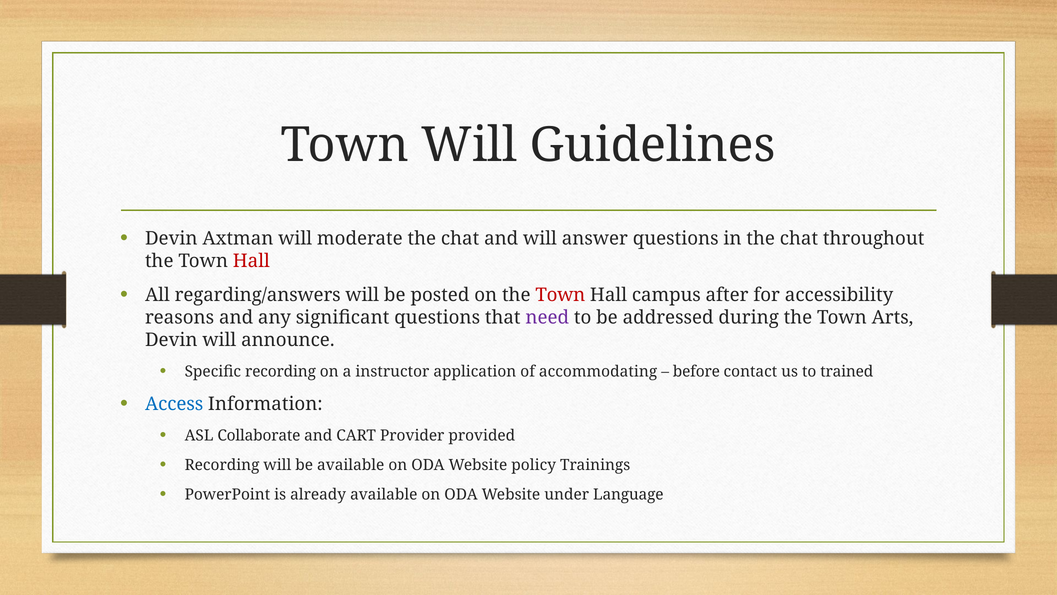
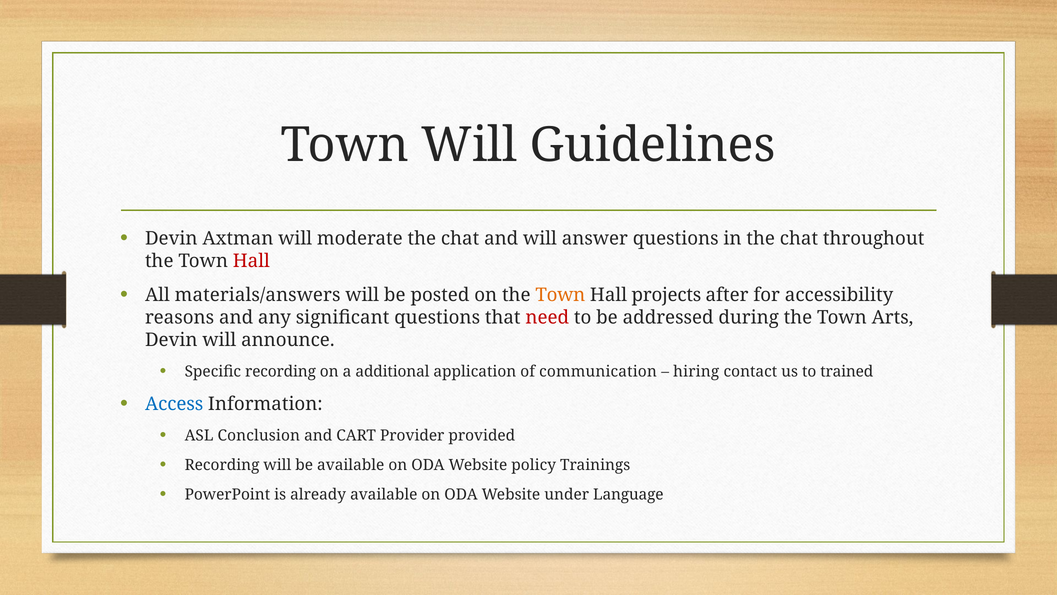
regarding/answers: regarding/answers -> materials/answers
Town at (560, 295) colour: red -> orange
campus: campus -> projects
need colour: purple -> red
instructor: instructor -> additional
accommodating: accommodating -> communication
before: before -> hiring
Collaborate: Collaborate -> Conclusion
